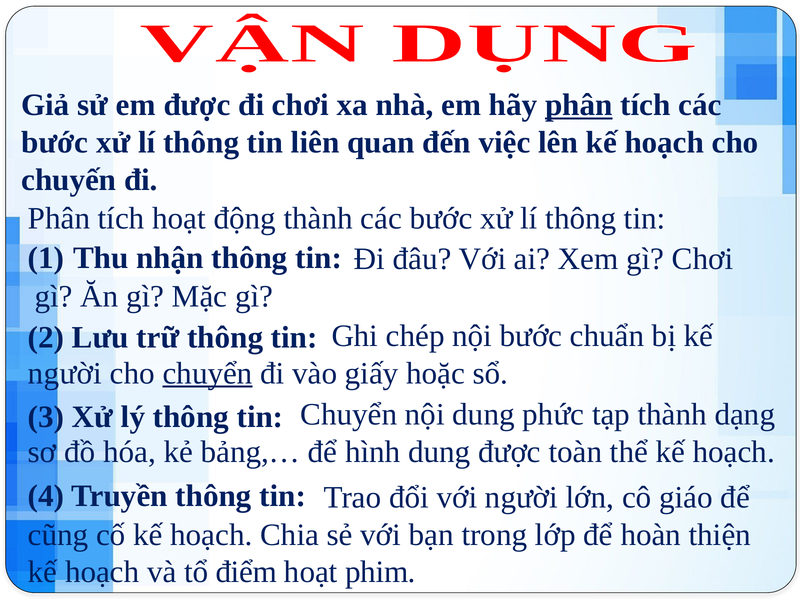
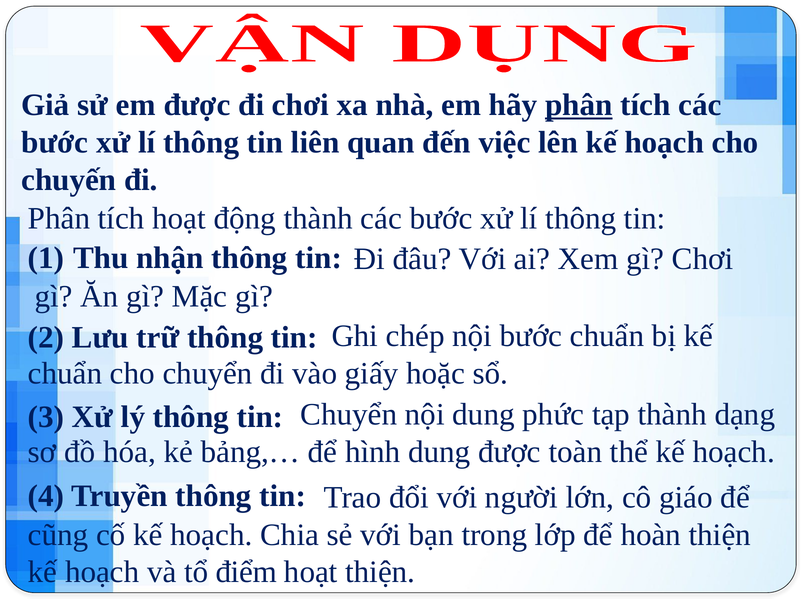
người at (65, 374): người -> chuẩn
chuyển at (208, 374) underline: present -> none
hoạt phim: phim -> thiện
